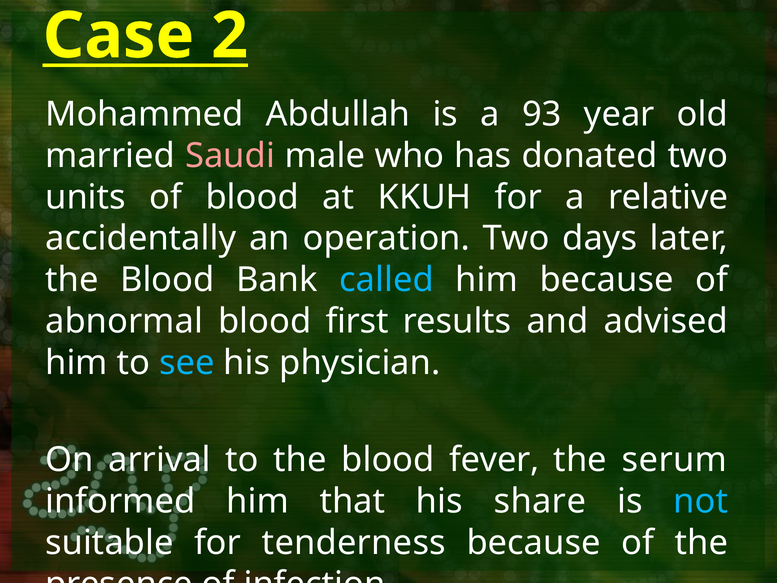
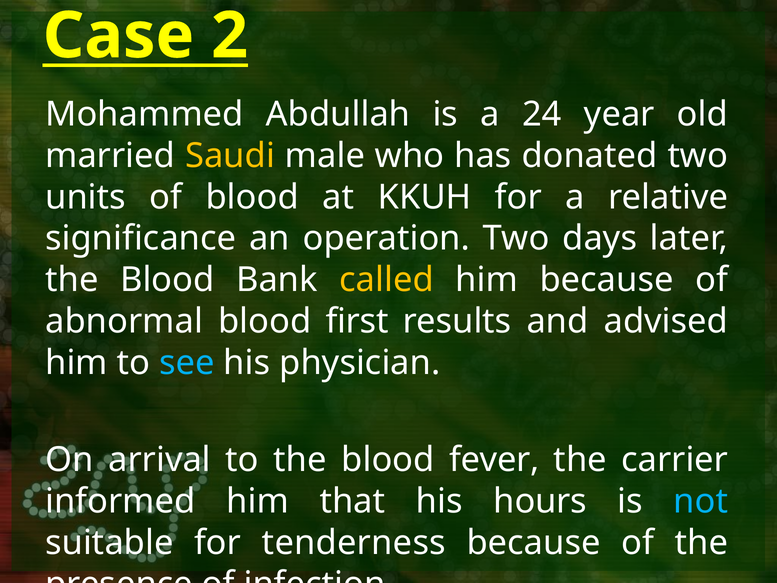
93: 93 -> 24
Saudi colour: pink -> yellow
accidentally: accidentally -> significance
called colour: light blue -> yellow
serum: serum -> carrier
share: share -> hours
